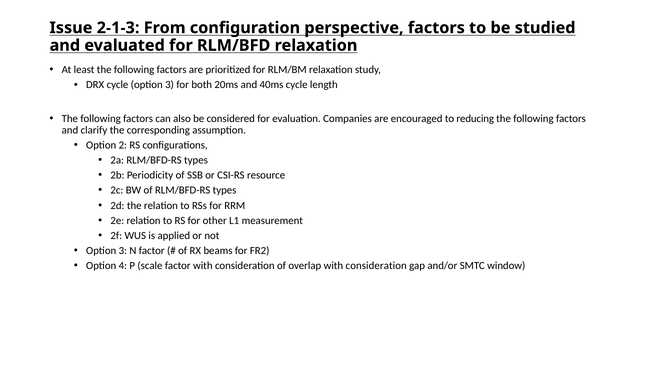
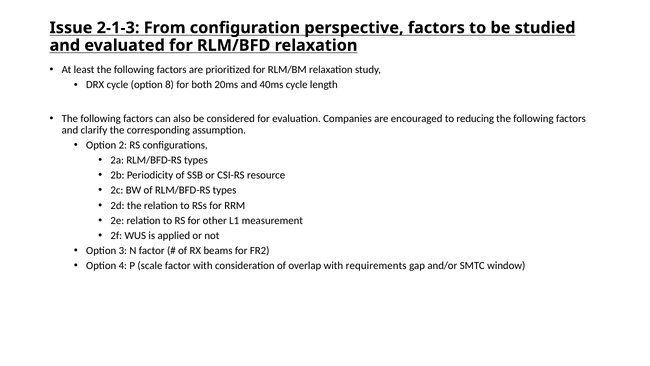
cycle option 3: 3 -> 8
overlap with consideration: consideration -> requirements
